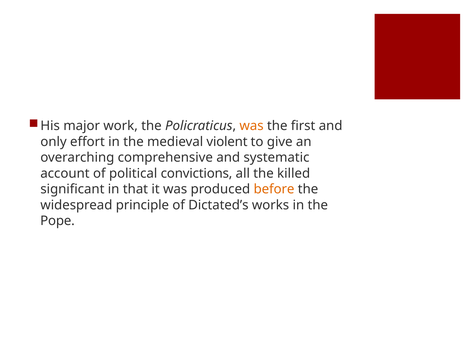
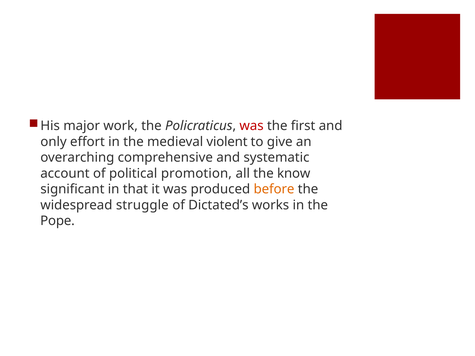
was at (252, 126) colour: orange -> red
convictions: convictions -> promotion
killed: killed -> know
principle: principle -> struggle
